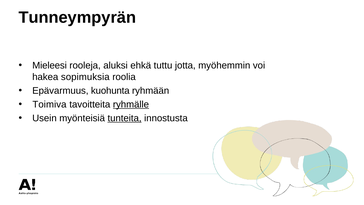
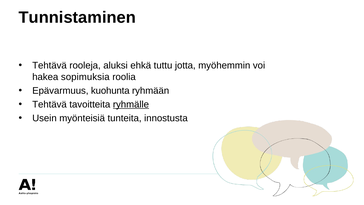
Tunneympyrän: Tunneympyrän -> Tunnistaminen
Mieleesi at (50, 65): Mieleesi -> Tehtävä
Toimiva at (49, 104): Toimiva -> Tehtävä
tunteita underline: present -> none
